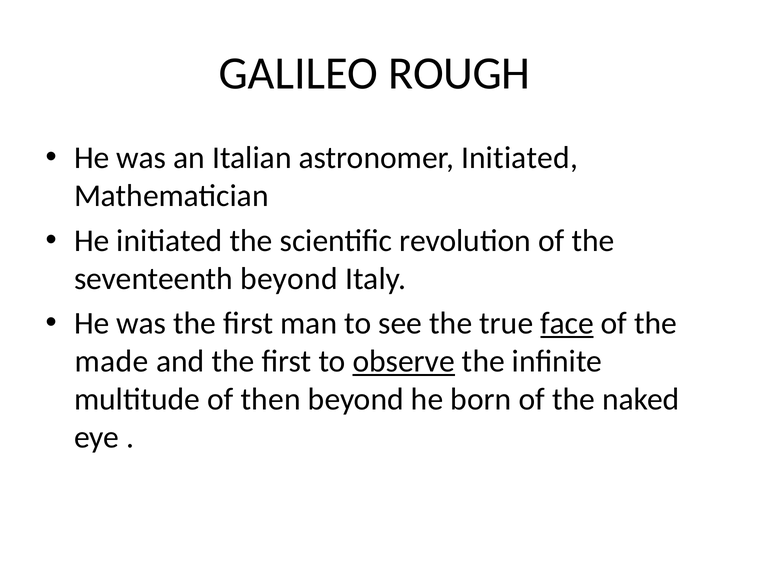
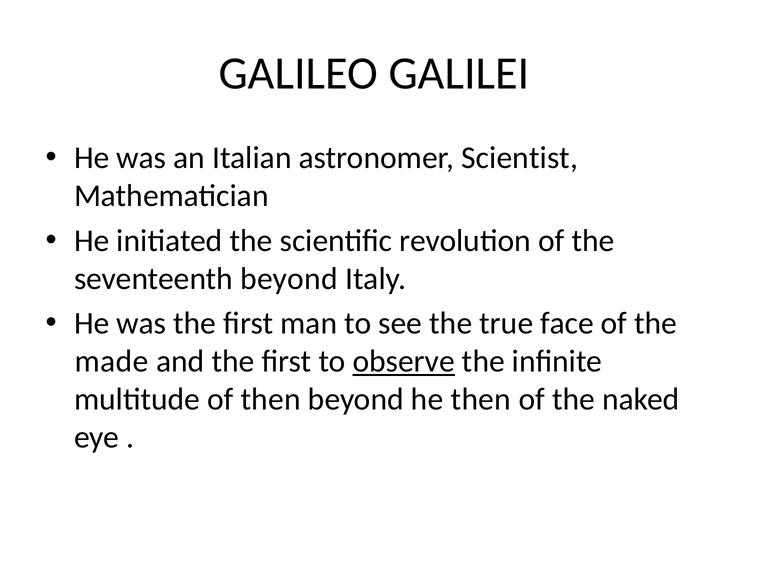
ROUGH: ROUGH -> GALILEI
astronomer Initiated: Initiated -> Scientist
face underline: present -> none
he born: born -> then
